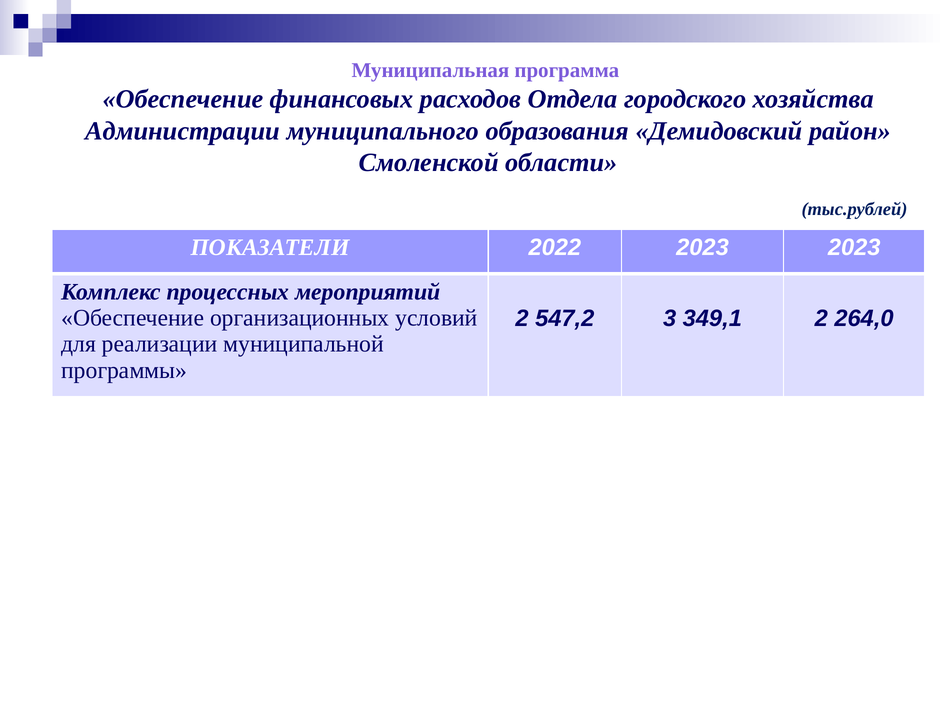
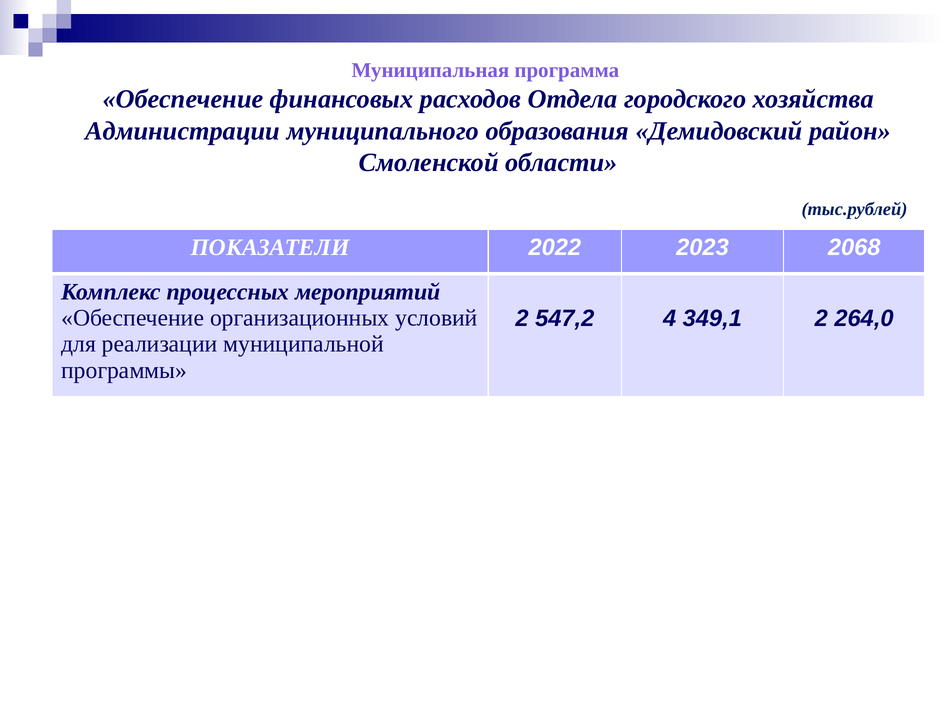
2023 2023: 2023 -> 2068
3: 3 -> 4
